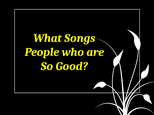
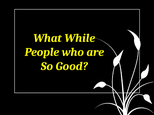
Songs: Songs -> While
